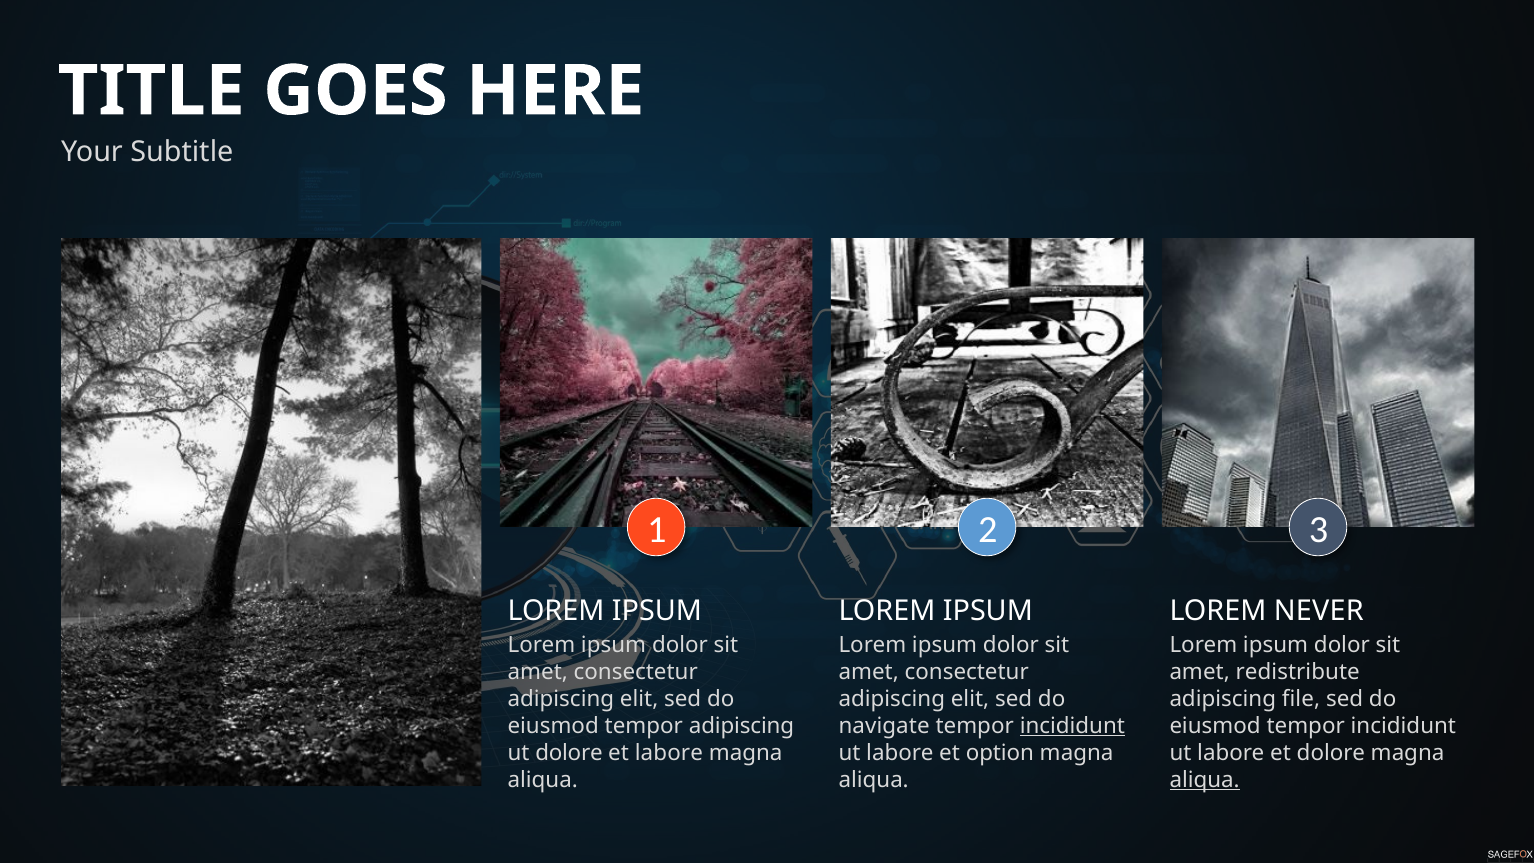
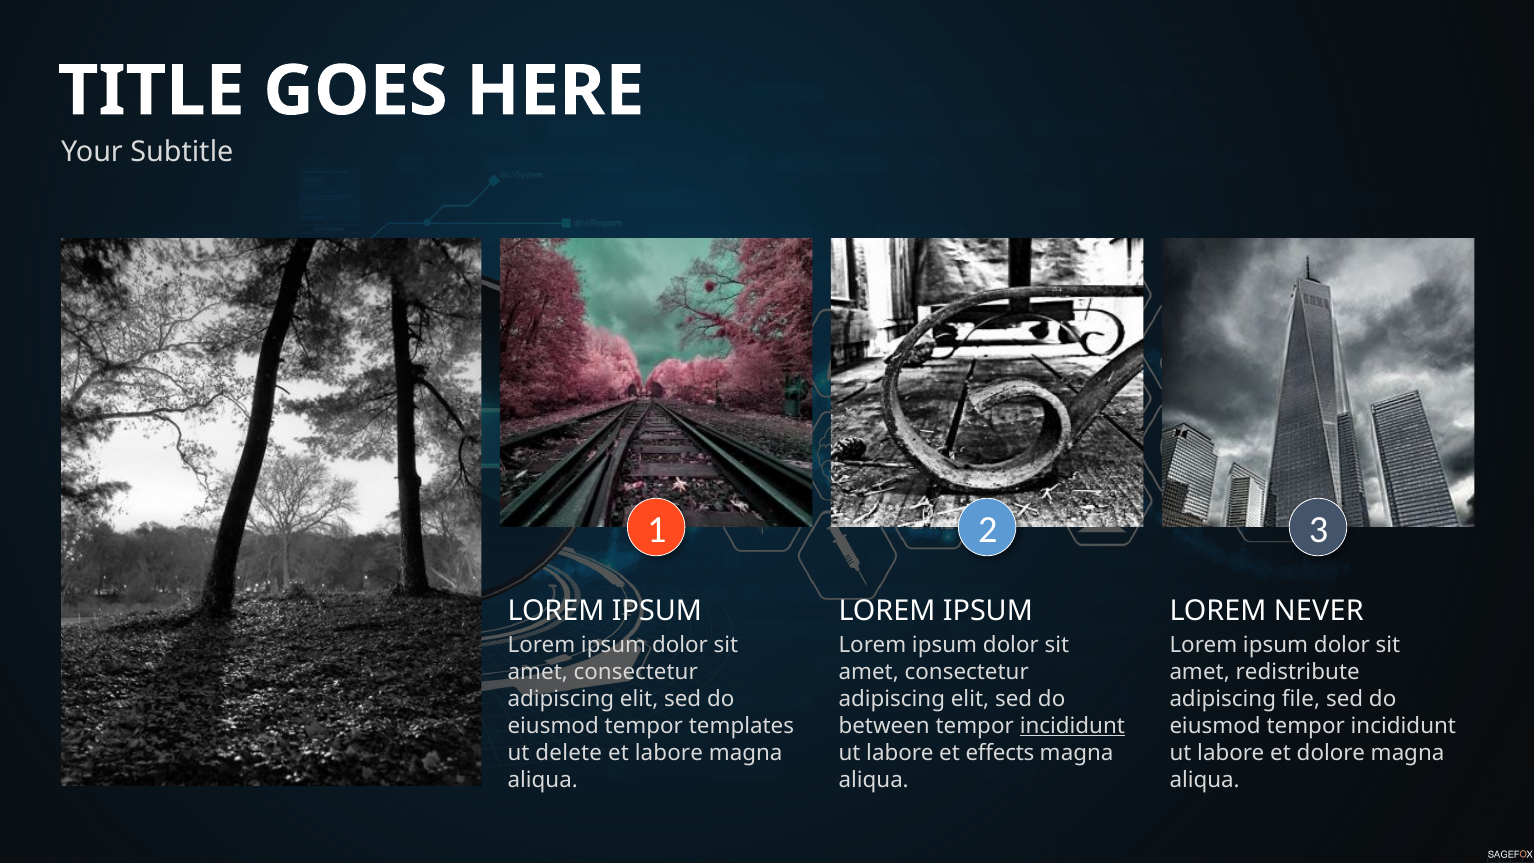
tempor adipiscing: adipiscing -> templates
navigate: navigate -> between
ut dolore: dolore -> delete
option: option -> effects
aliqua at (1205, 780) underline: present -> none
